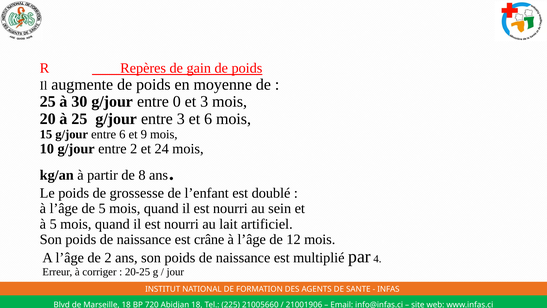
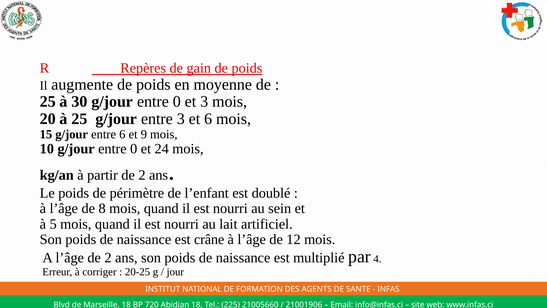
10 g/jour entre 2: 2 -> 0
partir de 8: 8 -> 2
grossesse: grossesse -> périmètre
de 5: 5 -> 8
